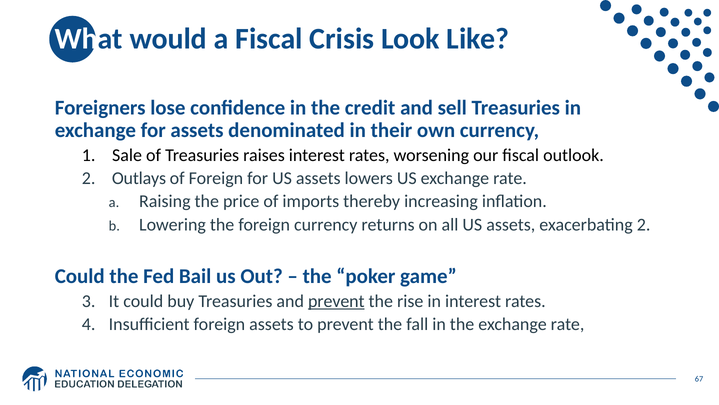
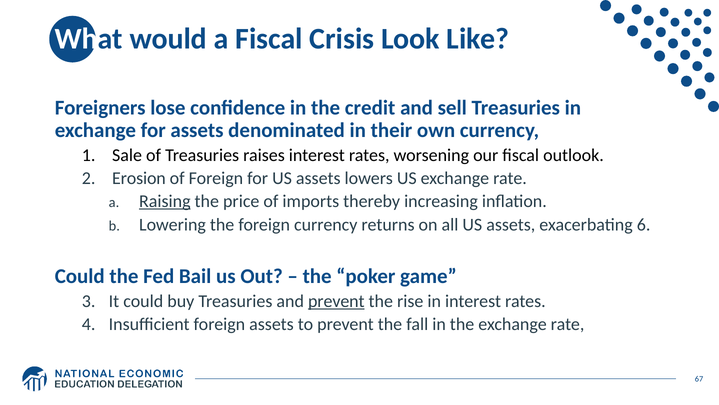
Outlays: Outlays -> Erosion
Raising underline: none -> present
exacerbating 2: 2 -> 6
